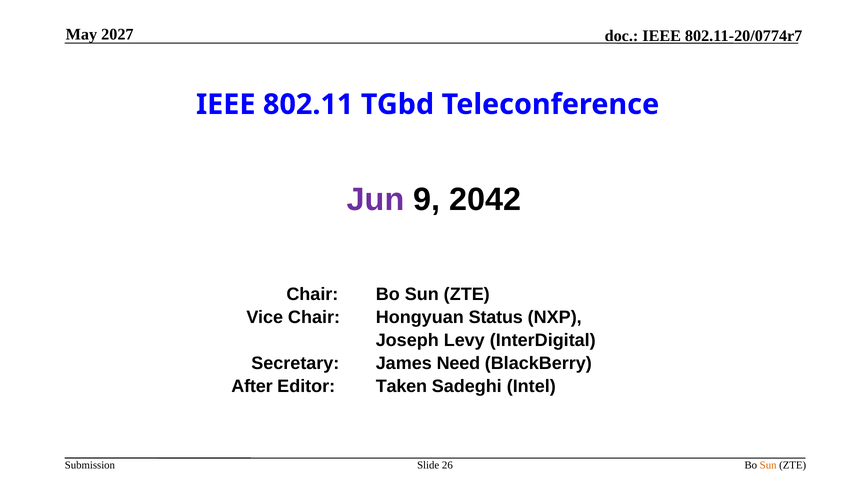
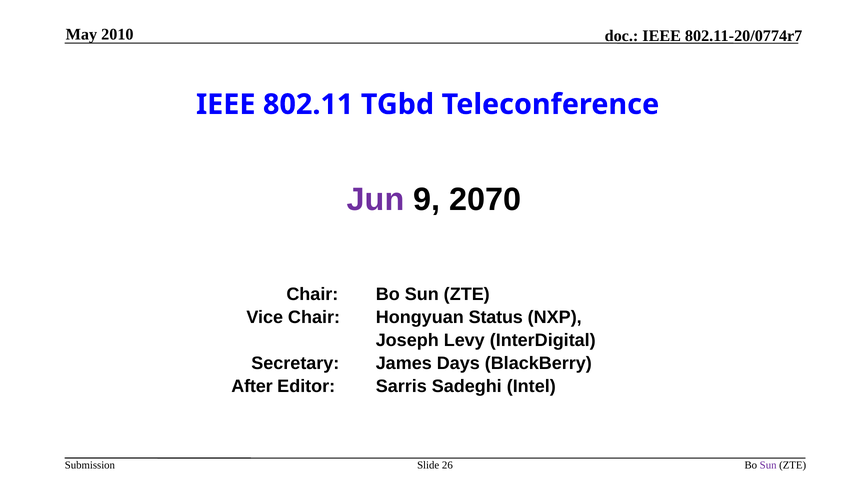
2027: 2027 -> 2010
2042: 2042 -> 2070
Need: Need -> Days
Taken: Taken -> Sarris
Sun at (768, 466) colour: orange -> purple
